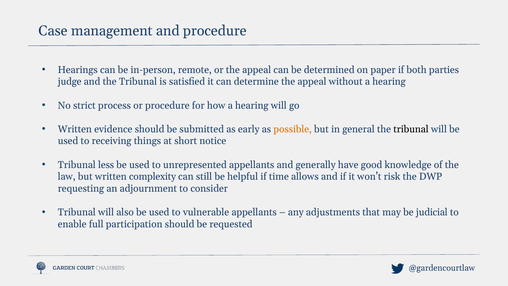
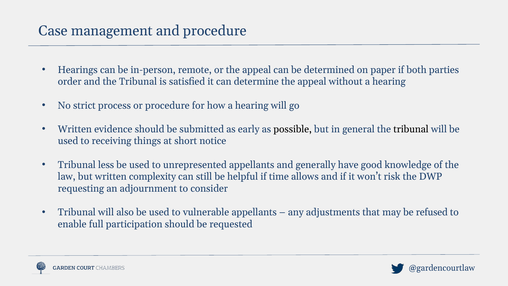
judge: judge -> order
possible colour: orange -> black
judicial: judicial -> refused
